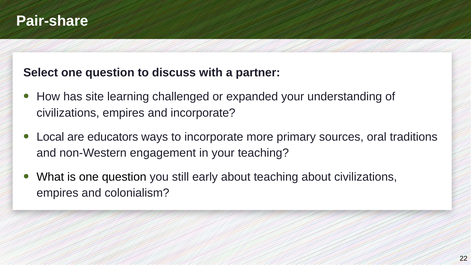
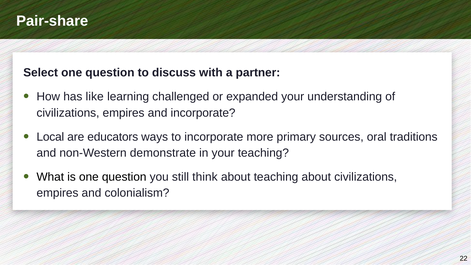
site: site -> like
engagement: engagement -> demonstrate
early: early -> think
